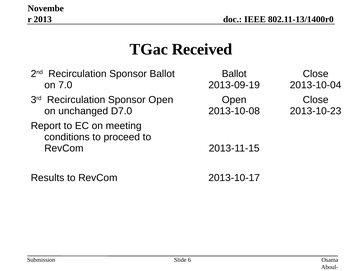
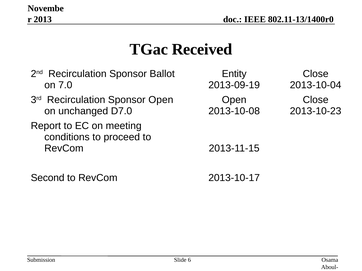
Ballot at (234, 74): Ballot -> Entity
Results: Results -> Second
